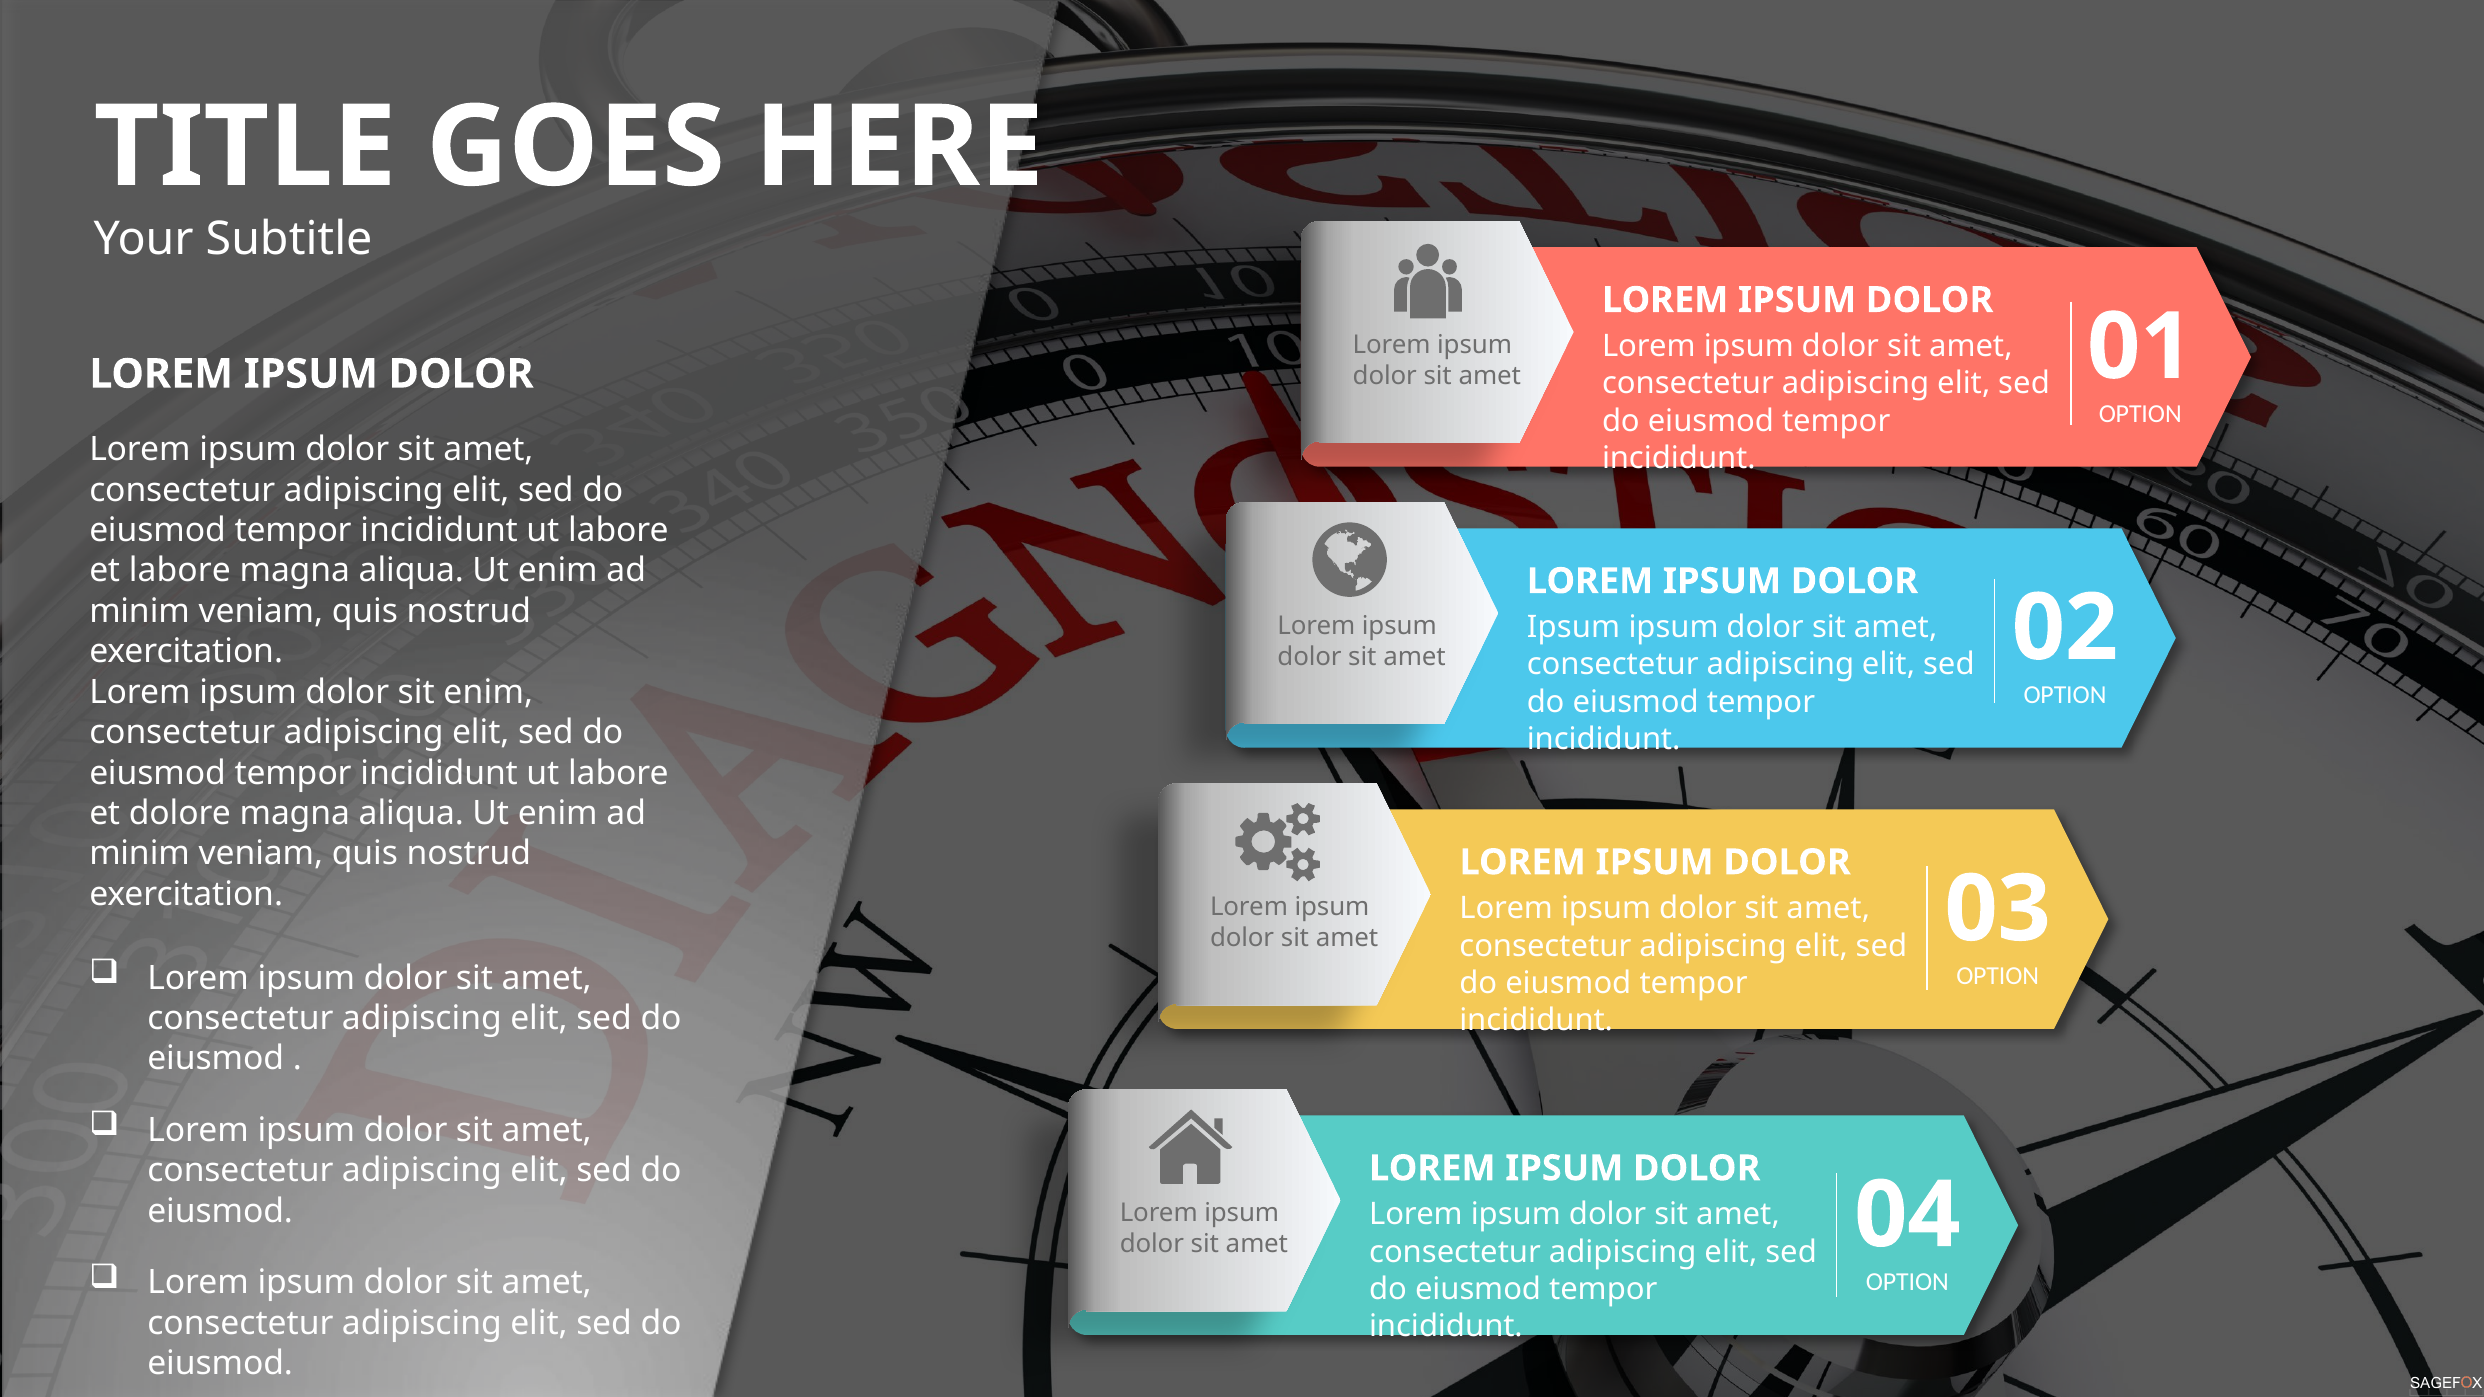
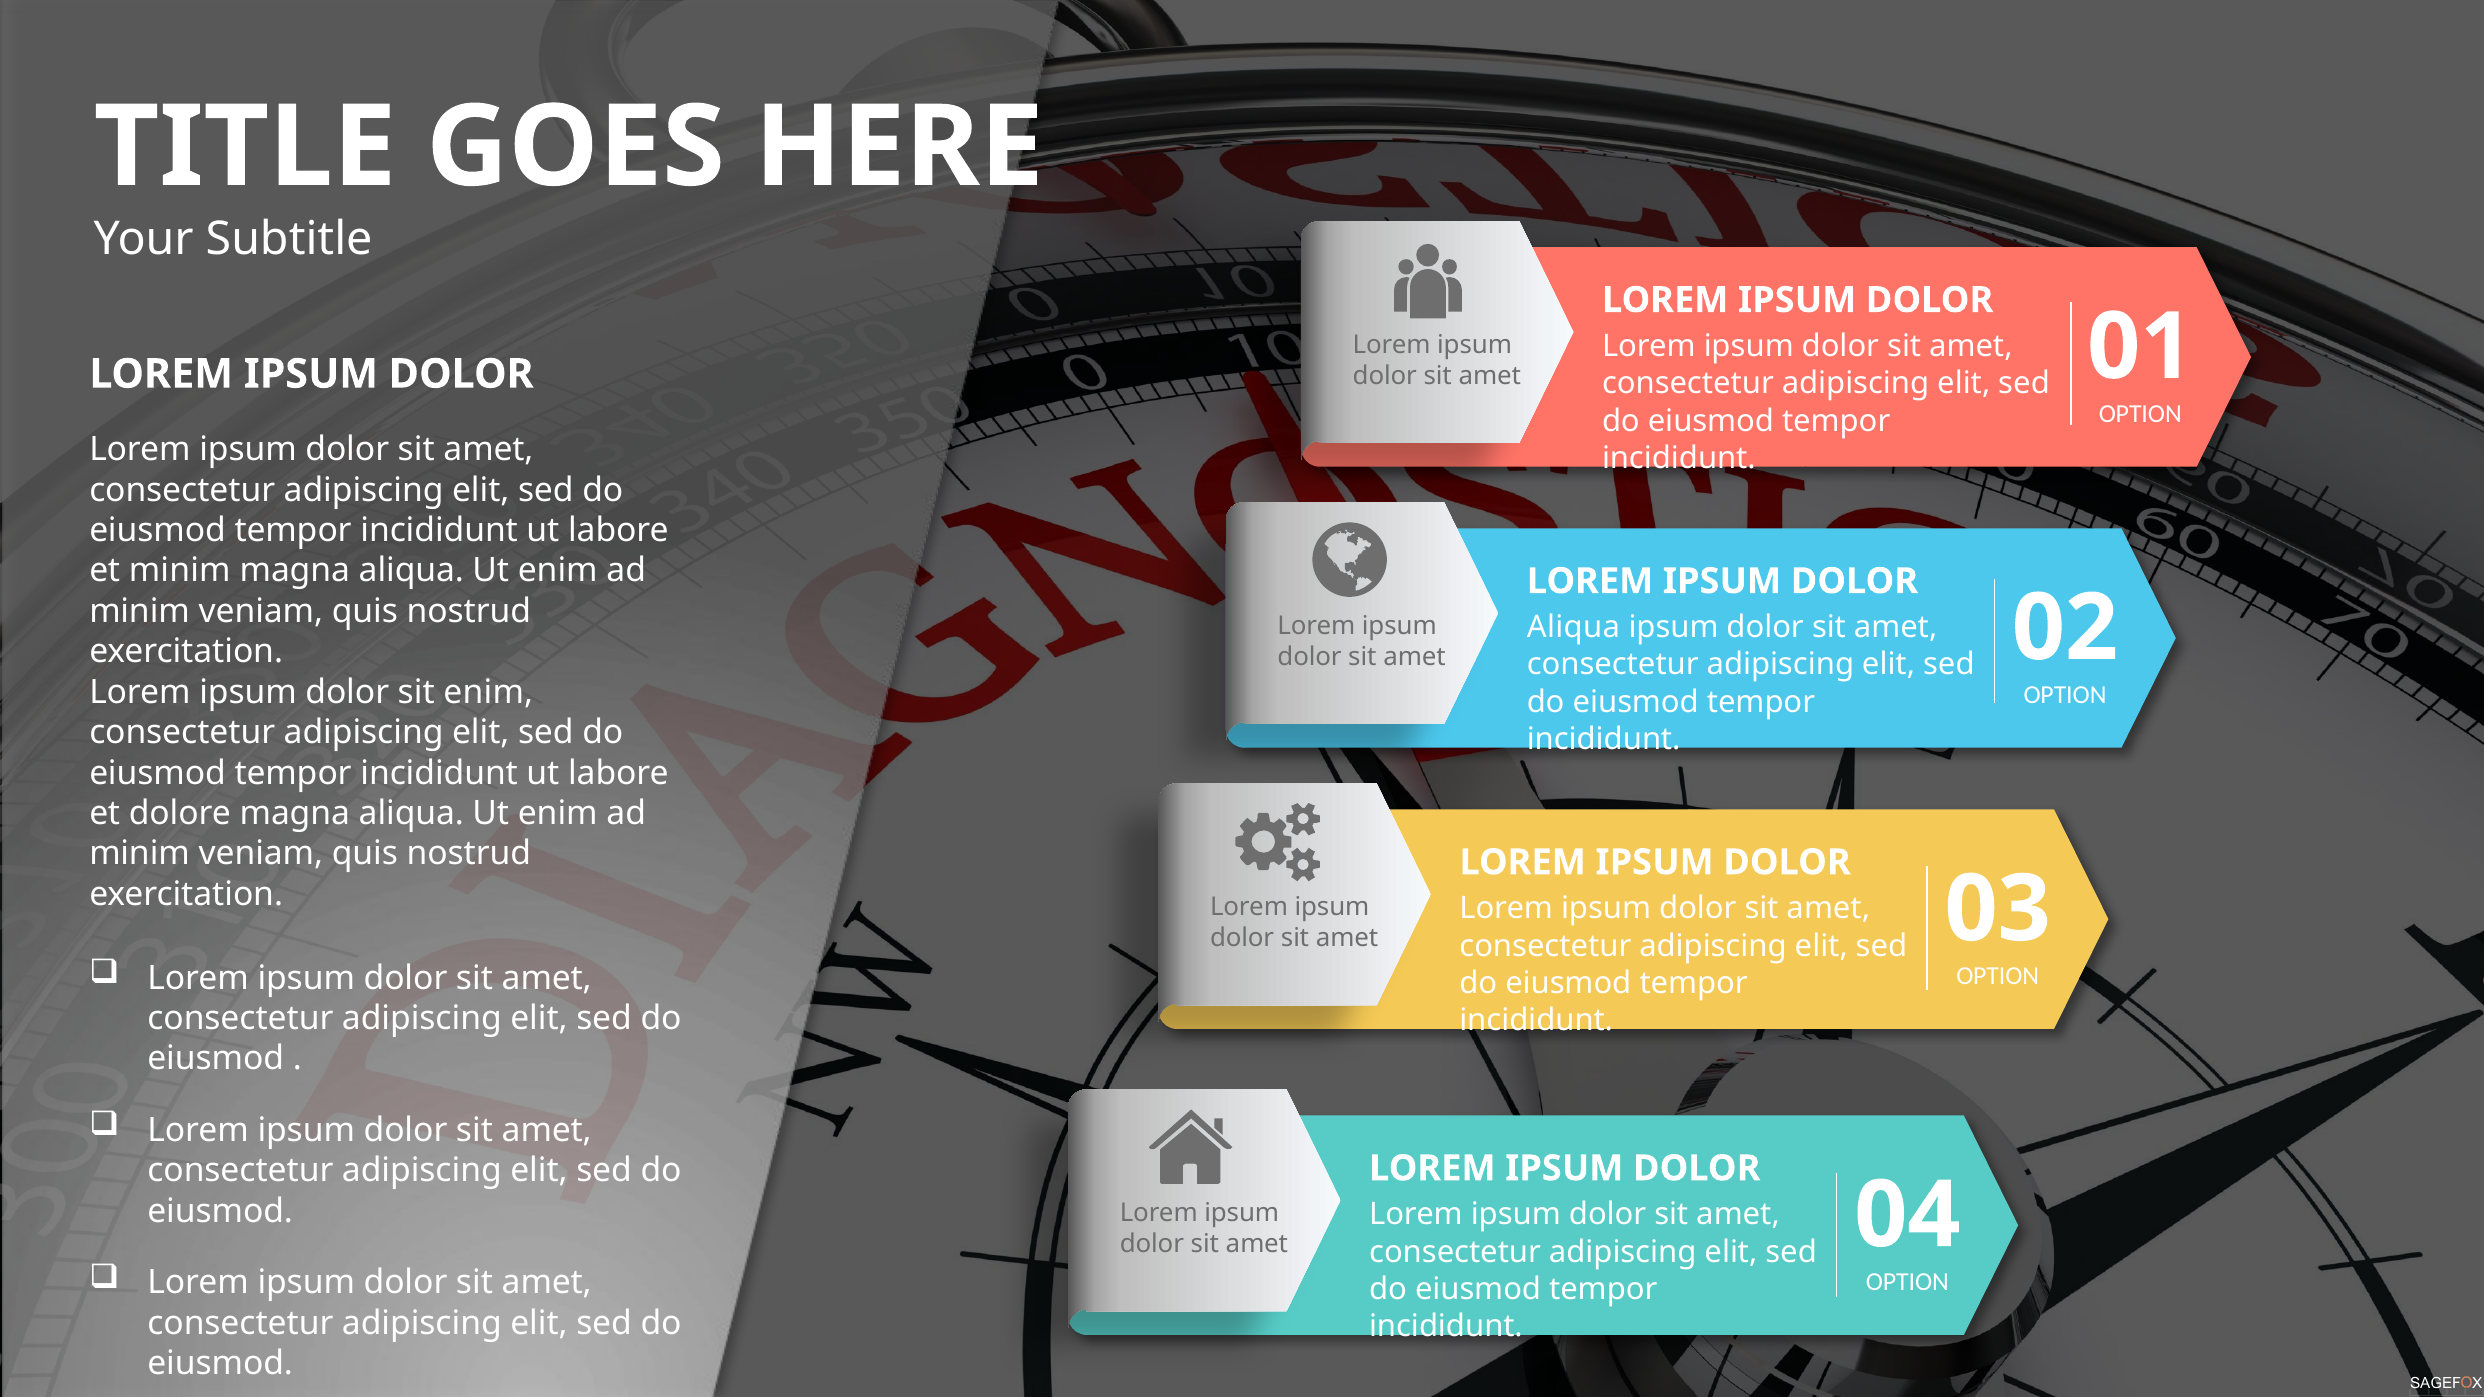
et labore: labore -> minim
Ipsum at (1574, 628): Ipsum -> Aliqua
